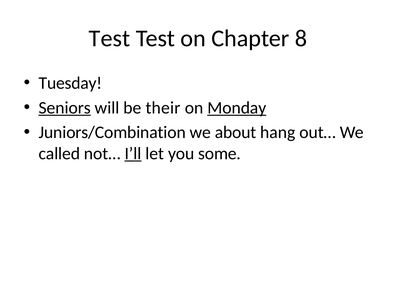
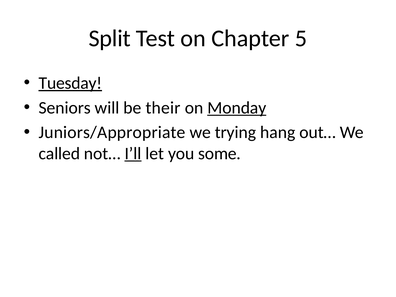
Test at (109, 38): Test -> Split
8: 8 -> 5
Tuesday underline: none -> present
Seniors underline: present -> none
Juniors/Combination: Juniors/Combination -> Juniors/Appropriate
about: about -> trying
